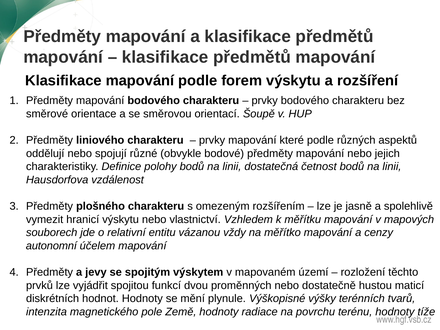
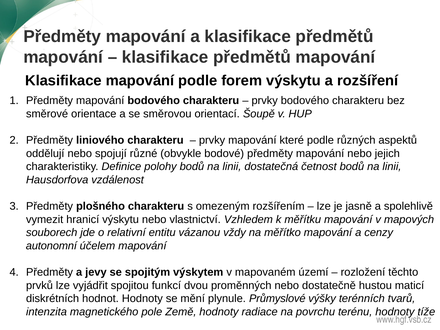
Výškopisné: Výškopisné -> Průmyslové
